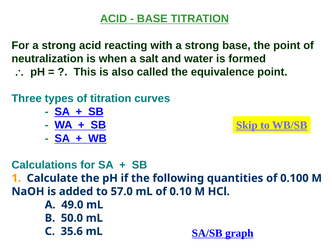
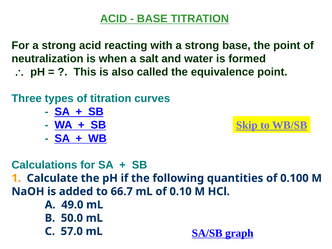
57.0: 57.0 -> 66.7
35.6: 35.6 -> 57.0
